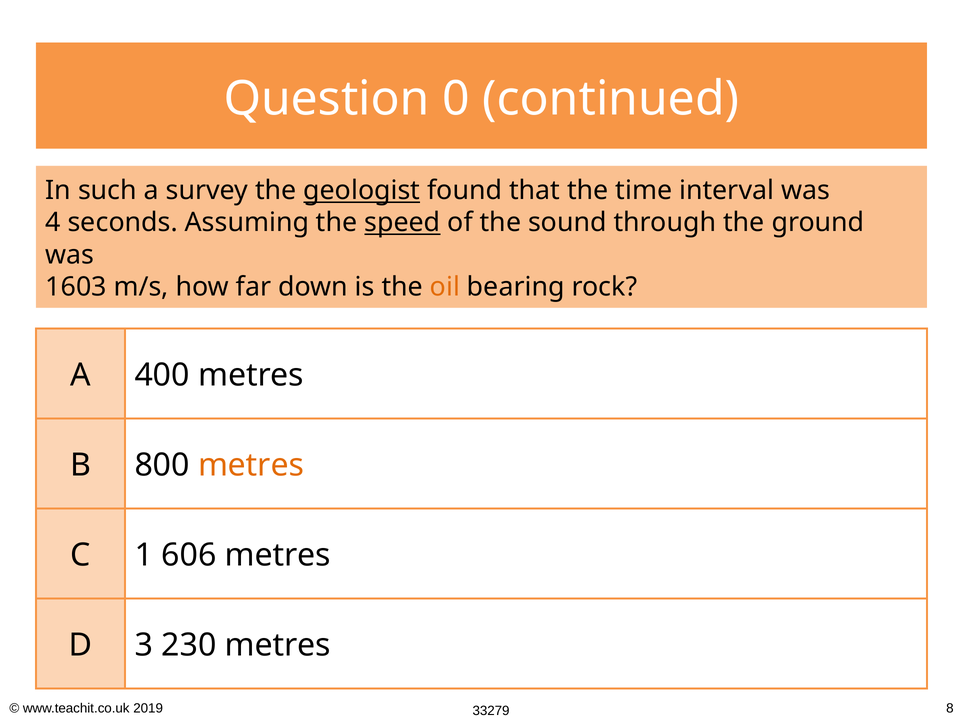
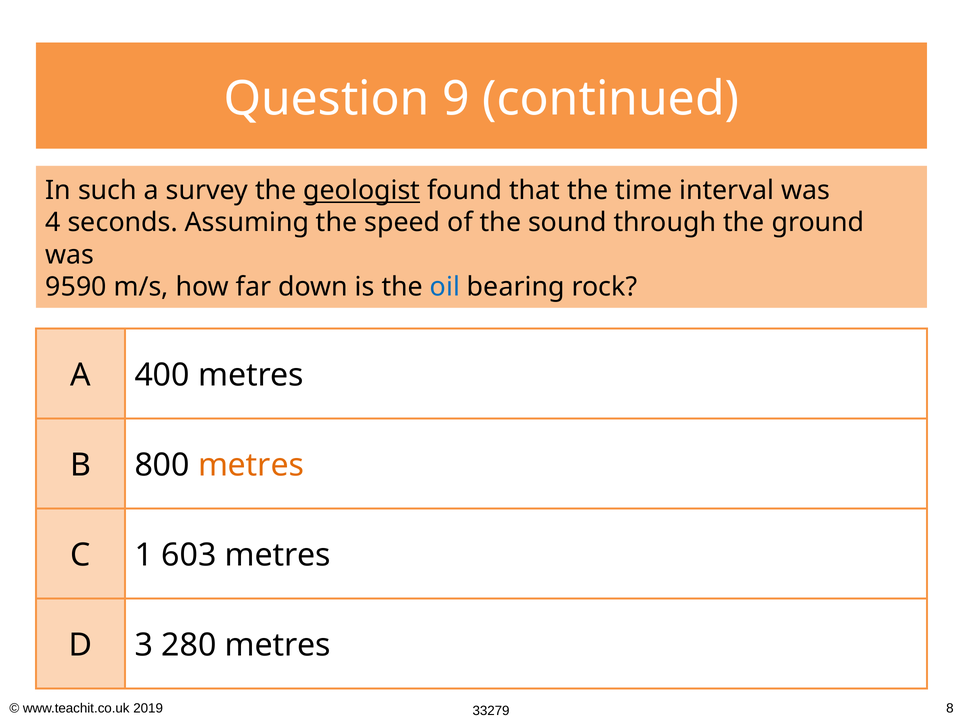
0: 0 -> 9
speed underline: present -> none
1603: 1603 -> 9590
oil colour: orange -> blue
606: 606 -> 603
230: 230 -> 280
